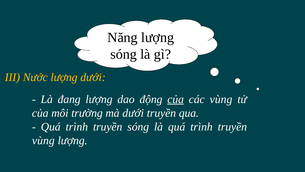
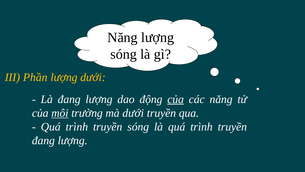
Nước: Nước -> Phần
các vùng: vùng -> năng
môi underline: none -> present
vùng at (43, 140): vùng -> đang
